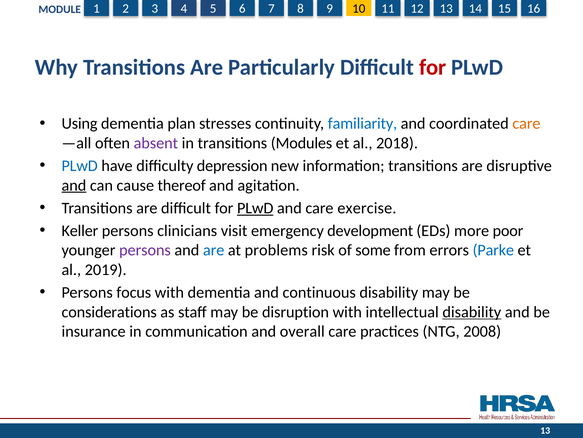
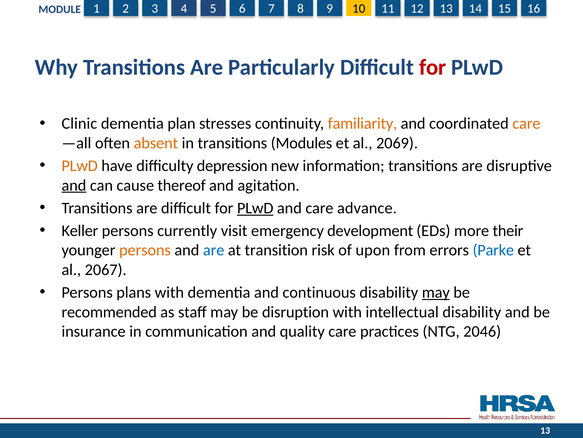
Using: Using -> Clinic
familiarity colour: blue -> orange
absent colour: purple -> orange
2018: 2018 -> 2069
PLwD at (80, 166) colour: blue -> orange
exercise: exercise -> advance
clinicians: clinicians -> currently
poor: poor -> their
persons at (145, 250) colour: purple -> orange
problems: problems -> transition
some: some -> upon
2019: 2019 -> 2067
focus: focus -> plans
may at (436, 292) underline: none -> present
considerations: considerations -> recommended
disability at (472, 311) underline: present -> none
overall: overall -> quality
2008: 2008 -> 2046
